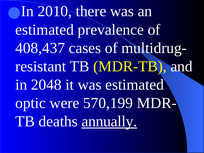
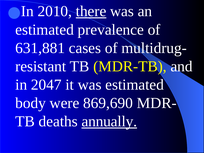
there underline: none -> present
408,437: 408,437 -> 631,881
2048: 2048 -> 2047
optic: optic -> body
570,199: 570,199 -> 869,690
